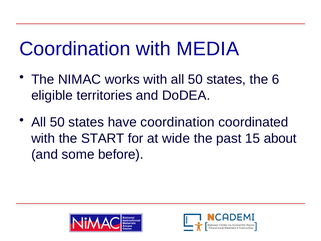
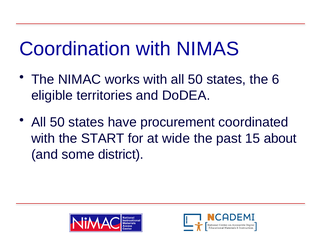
MEDIA: MEDIA -> NIMAS
have coordination: coordination -> procurement
before: before -> district
